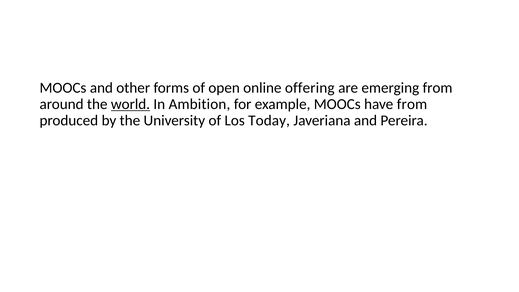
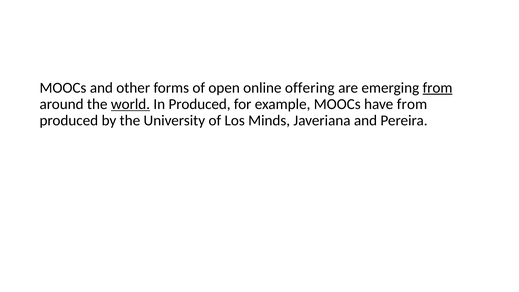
from at (438, 88) underline: none -> present
In Ambition: Ambition -> Produced
Today: Today -> Minds
